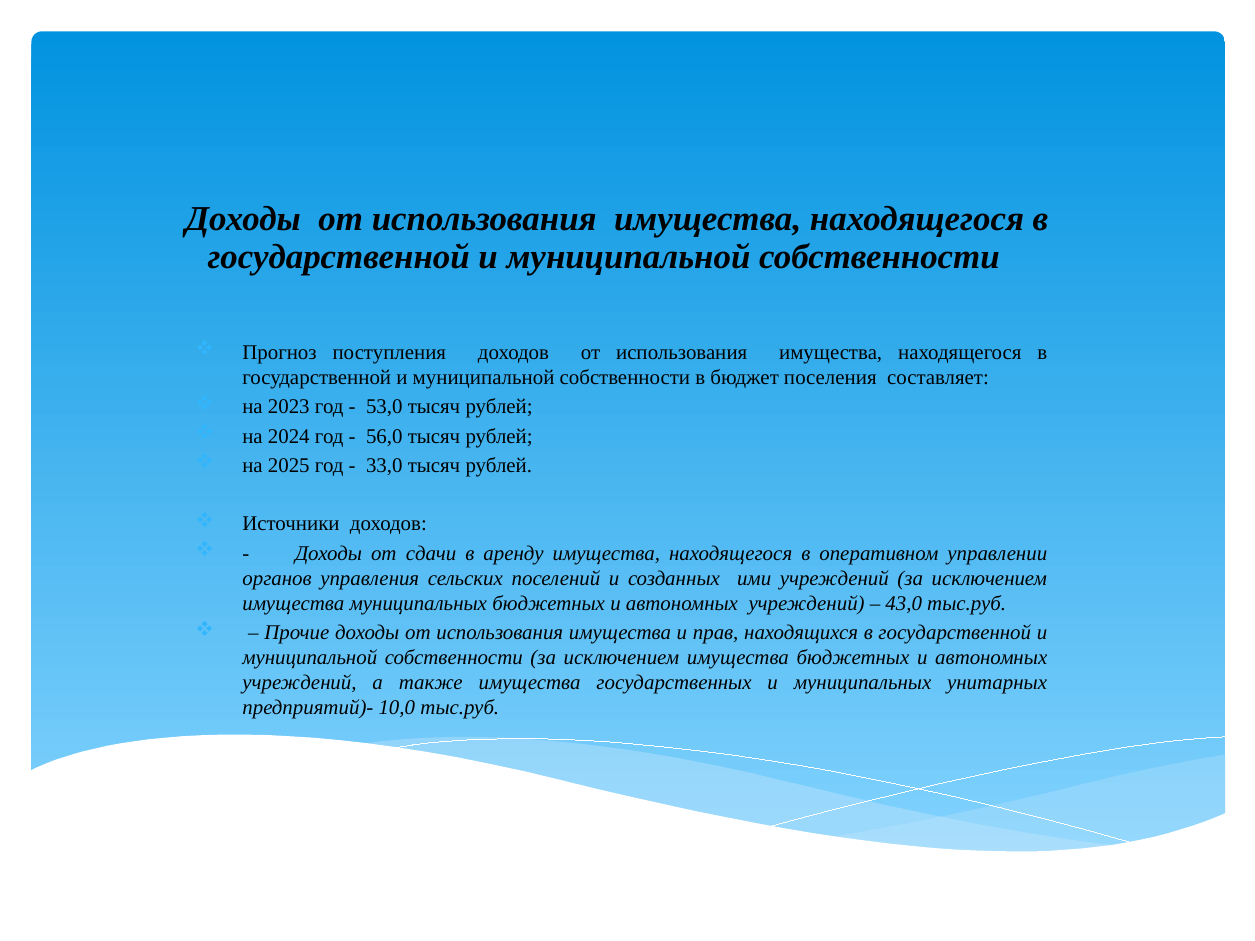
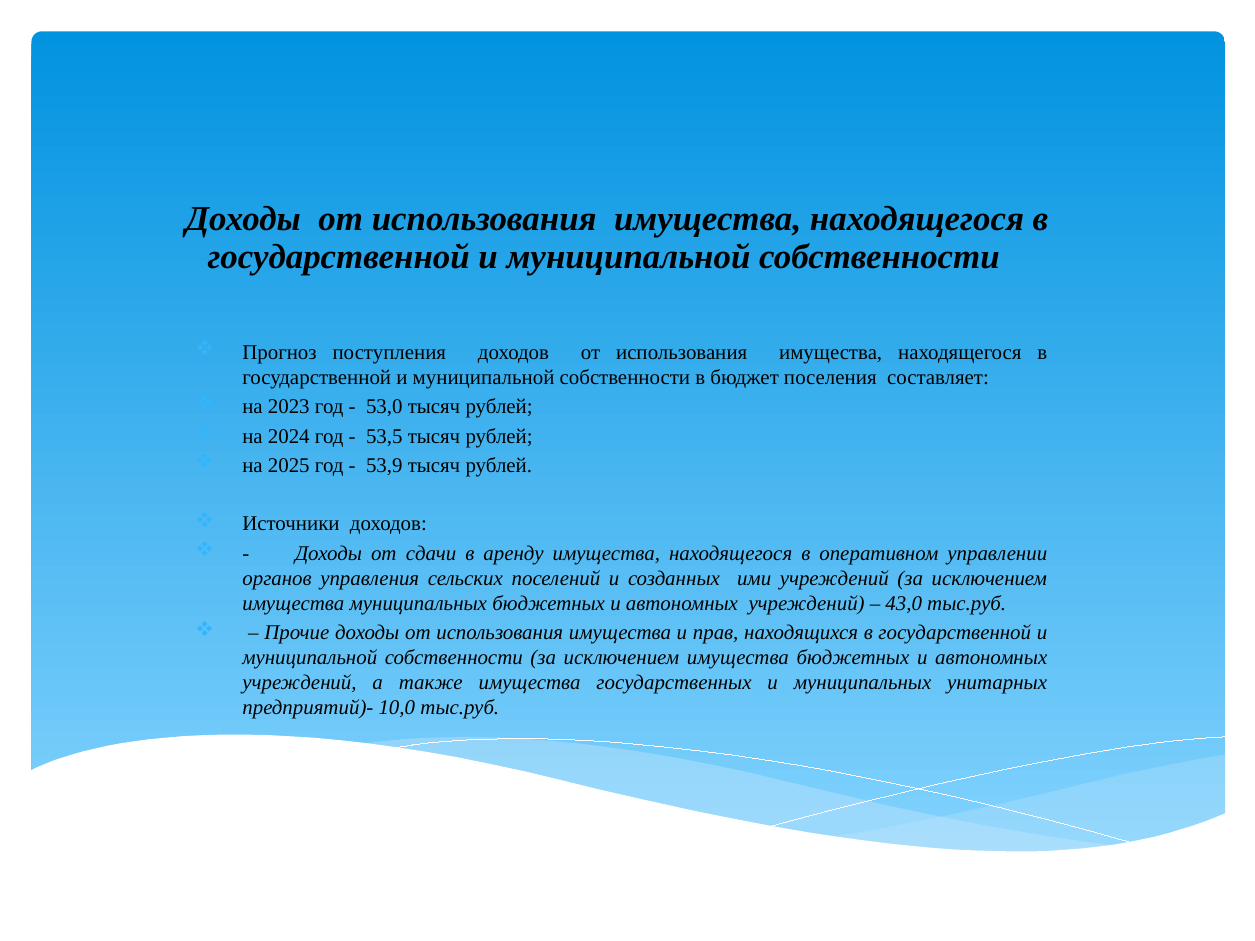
56,0: 56,0 -> 53,5
33,0: 33,0 -> 53,9
